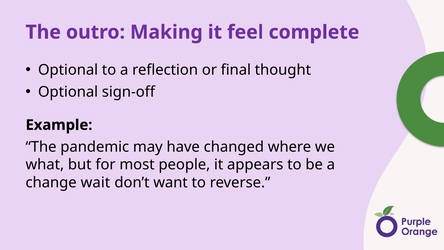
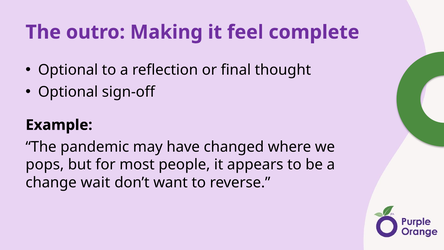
what: what -> pops
